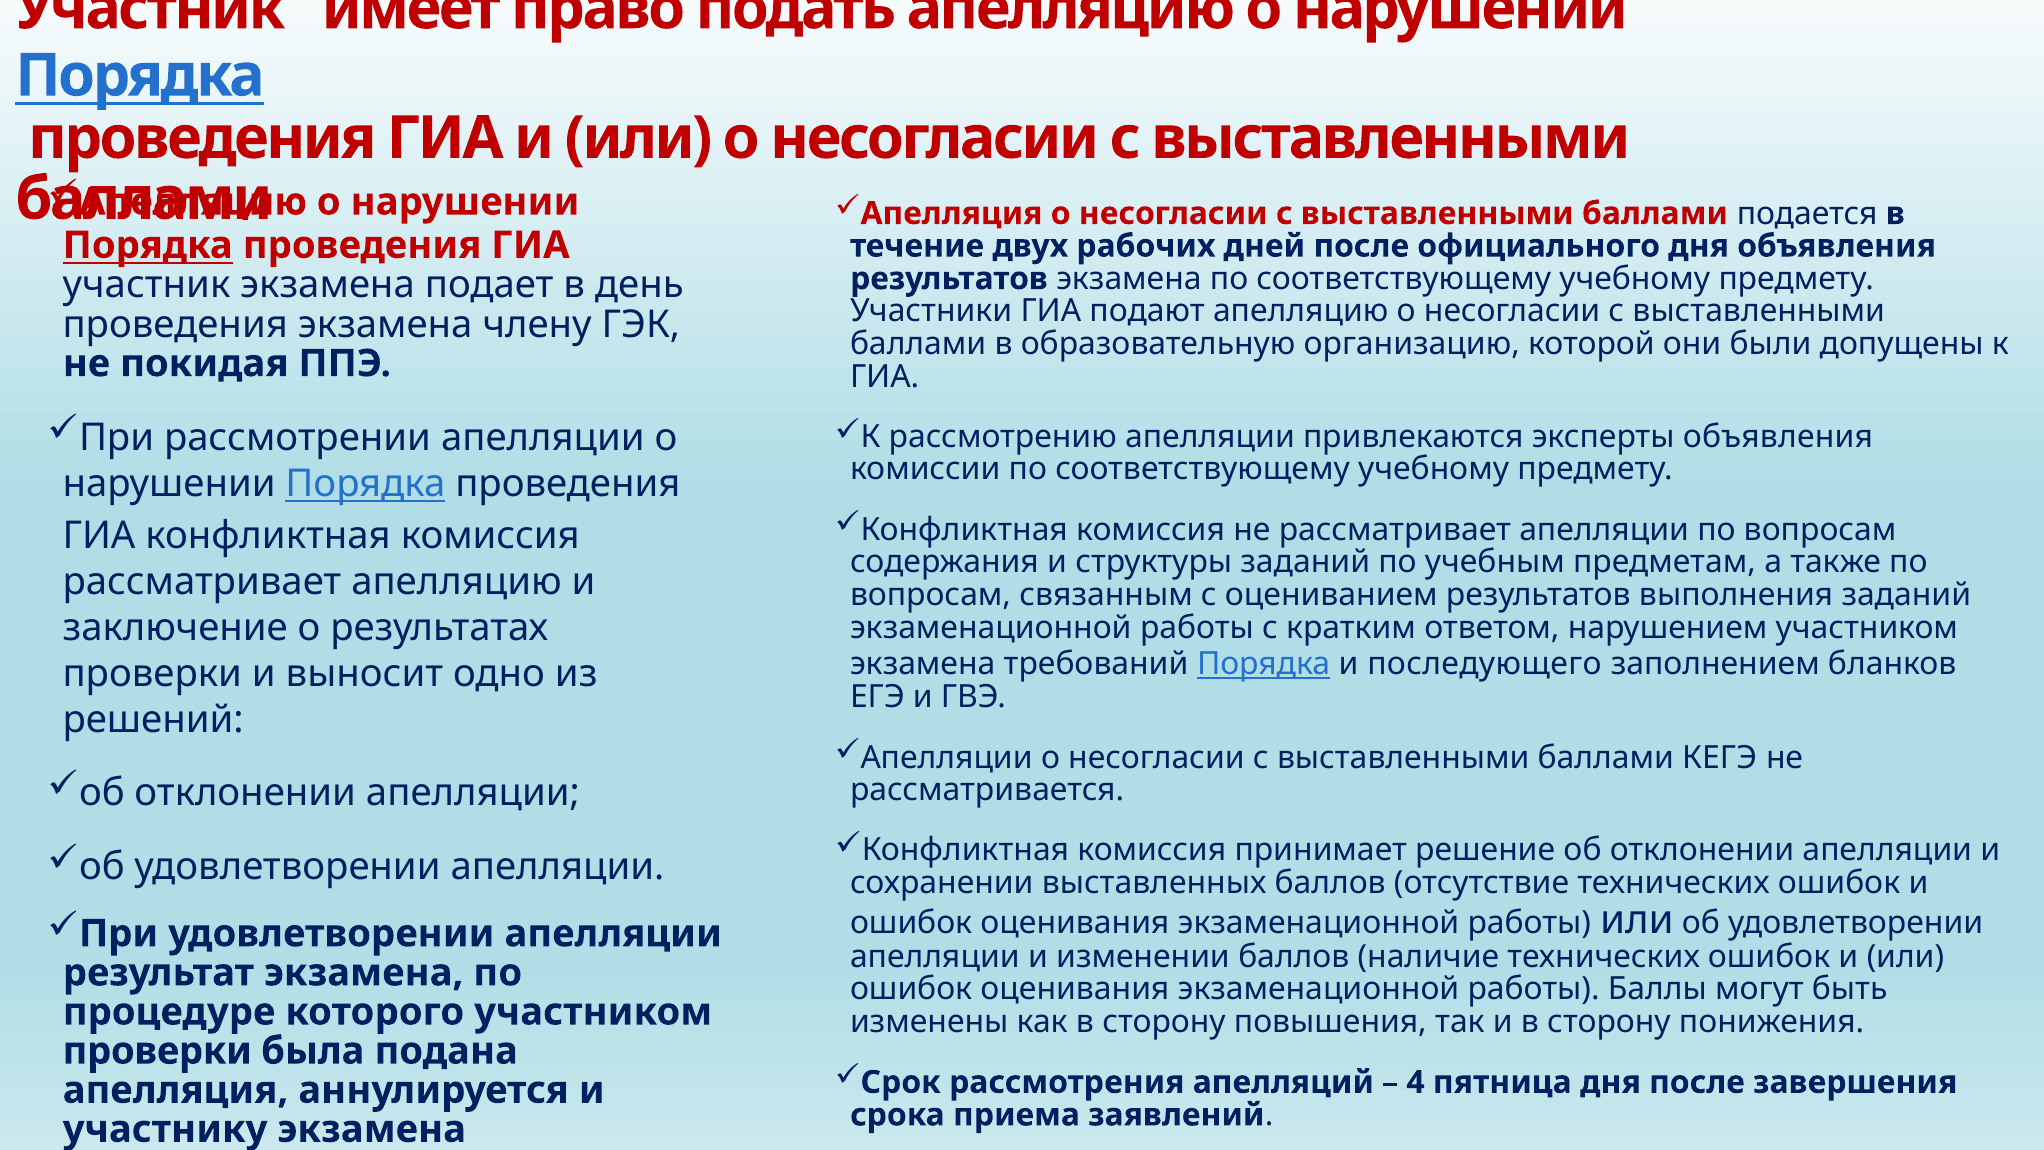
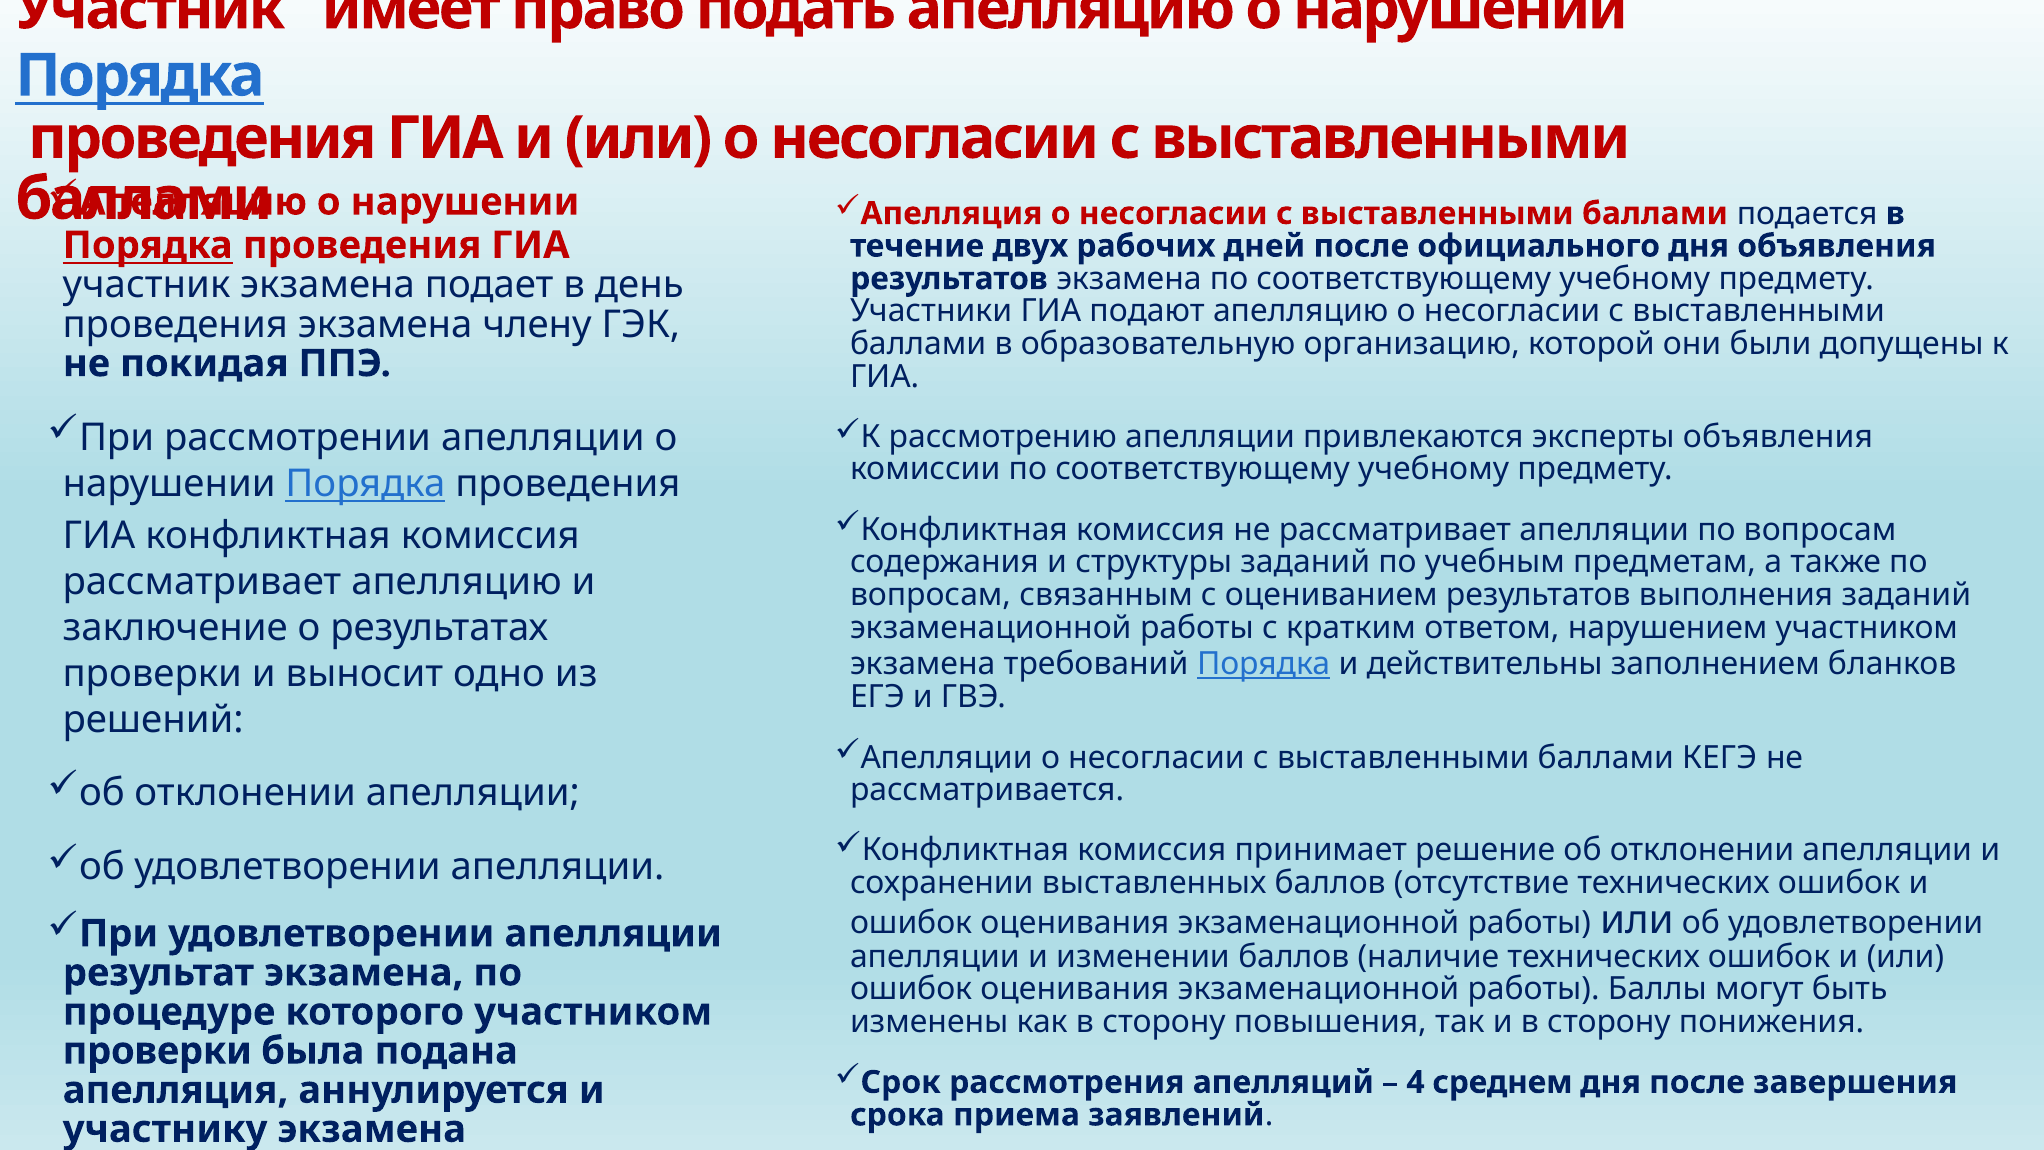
последующего: последующего -> действительны
пятница: пятница -> среднем
